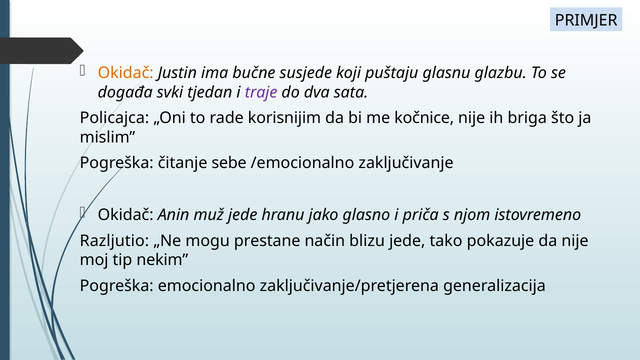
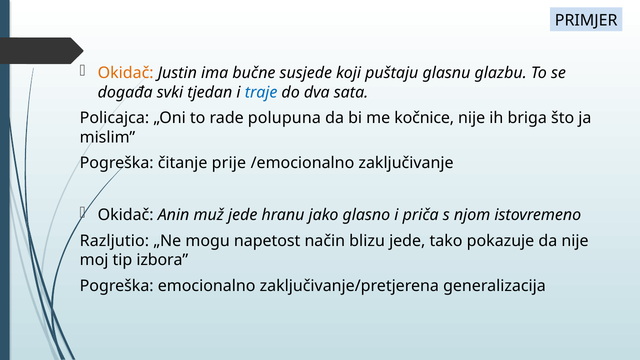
traje colour: purple -> blue
korisnijim: korisnijim -> polupuna
sebe: sebe -> prije
prestane: prestane -> napetost
nekim: nekim -> izbora
